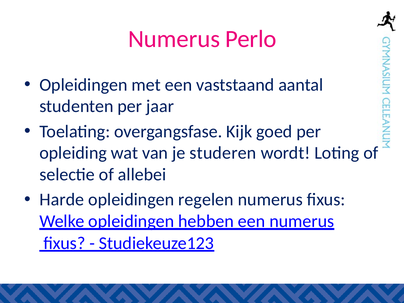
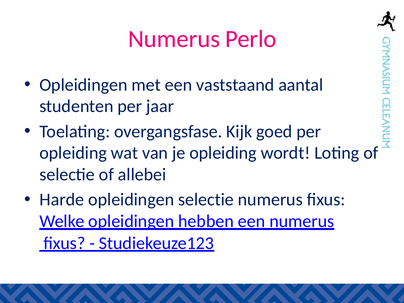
je studeren: studeren -> opleiding
opleidingen regelen: regelen -> selectie
